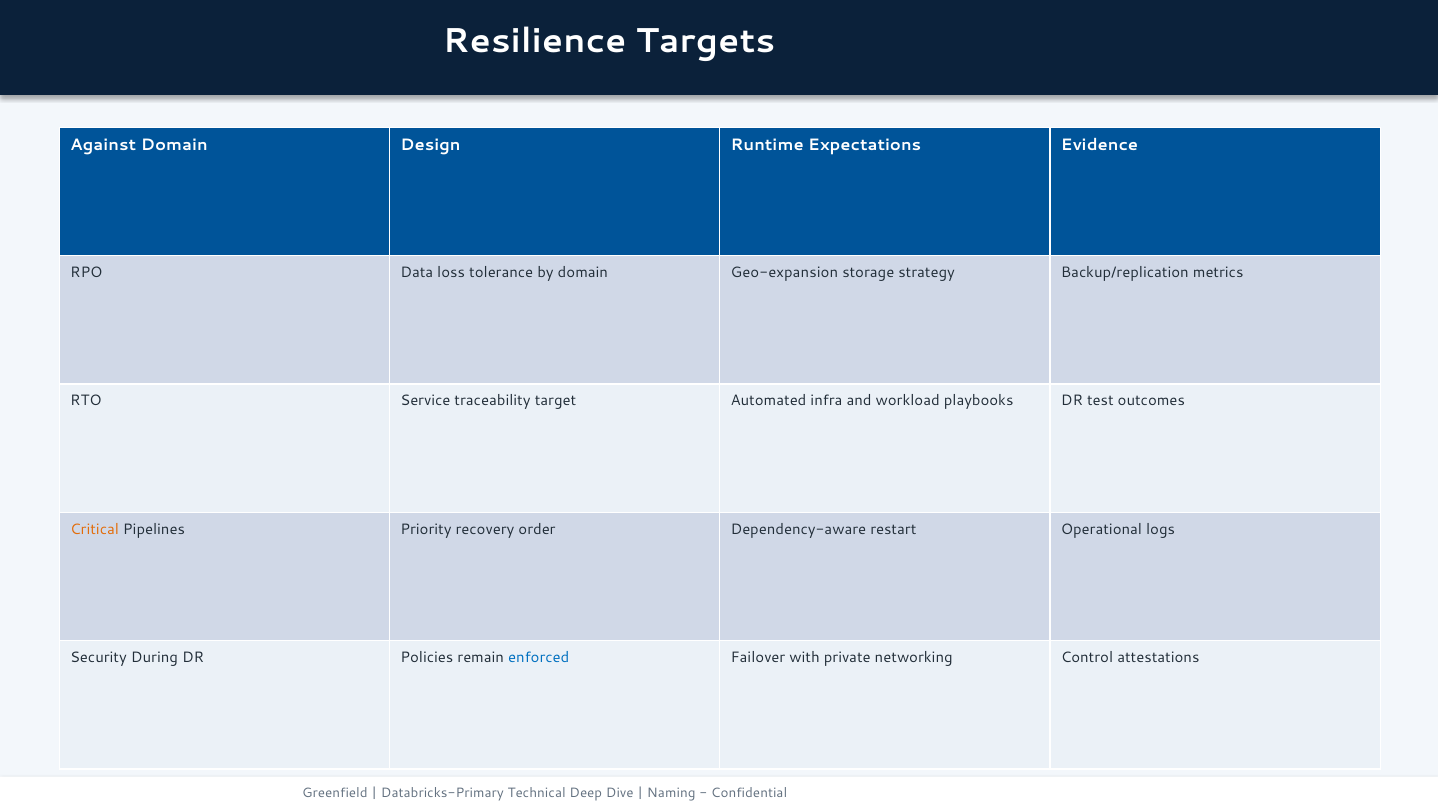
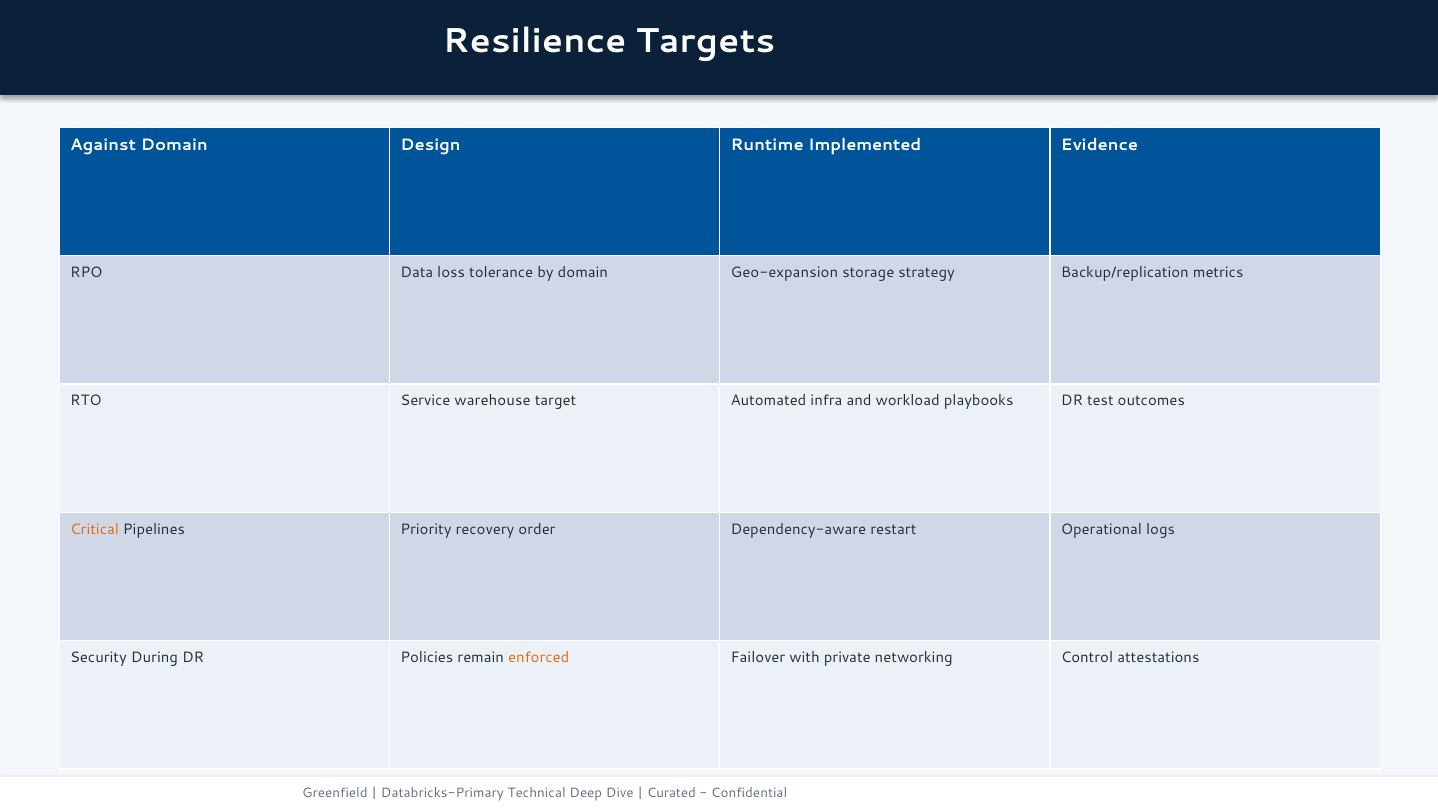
Expectations: Expectations -> Implemented
traceability: traceability -> warehouse
enforced colour: blue -> orange
Naming: Naming -> Curated
